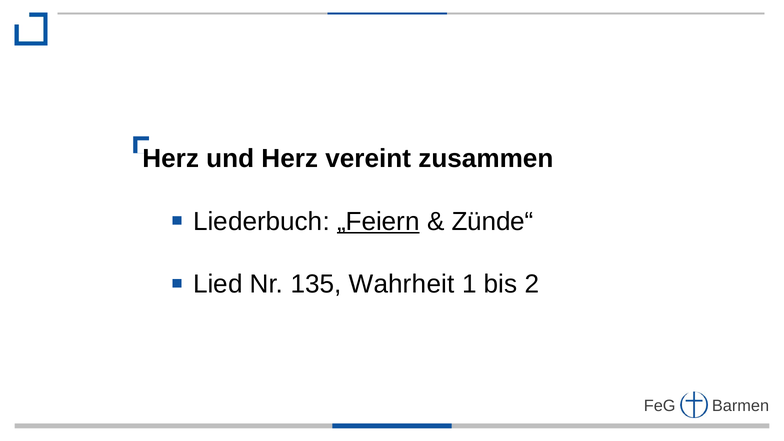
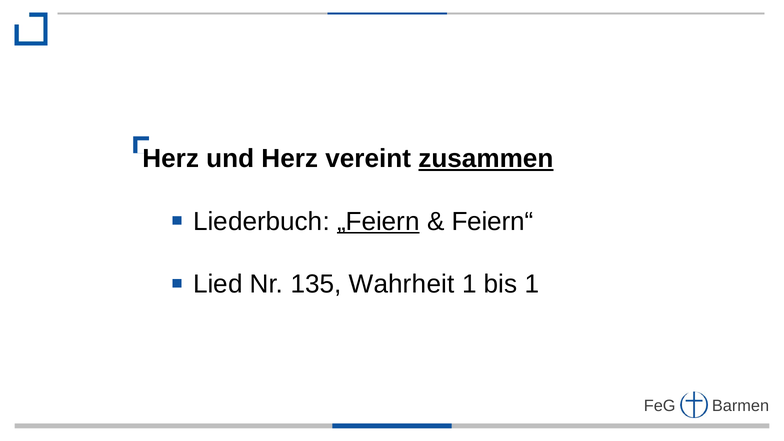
zusammen underline: none -> present
Zünde“: Zünde“ -> Feiern“
bis 2: 2 -> 1
